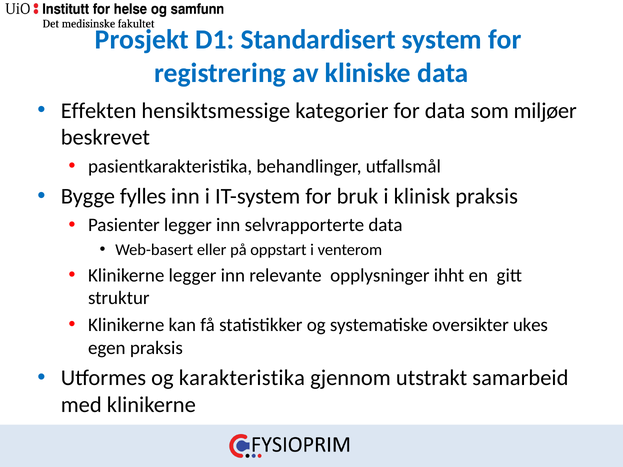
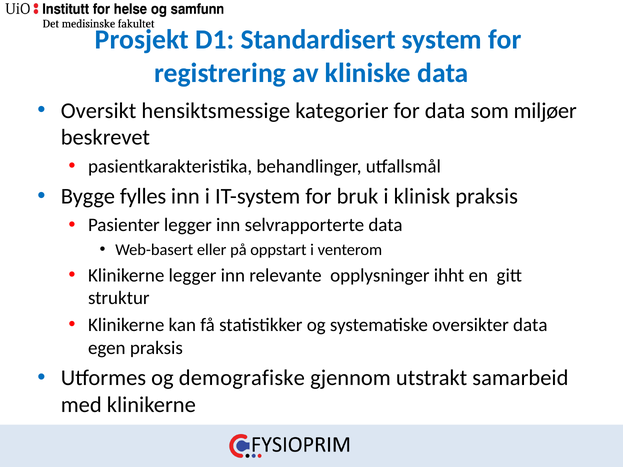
Effekten: Effekten -> Oversikt
oversikter ukes: ukes -> data
karakteristika: karakteristika -> demografiske
